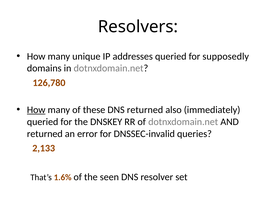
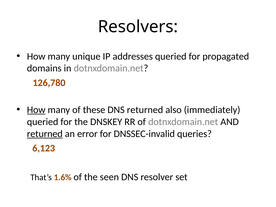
supposedly: supposedly -> propagated
returned at (45, 134) underline: none -> present
2,133: 2,133 -> 6,123
